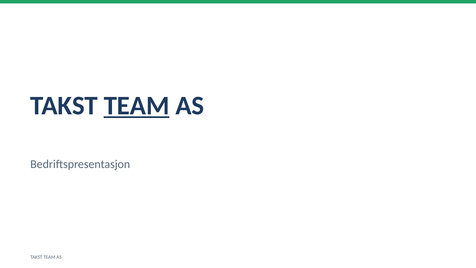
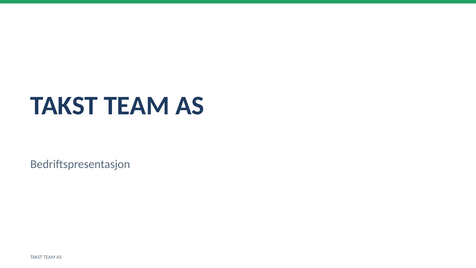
TEAM at (137, 106) underline: present -> none
